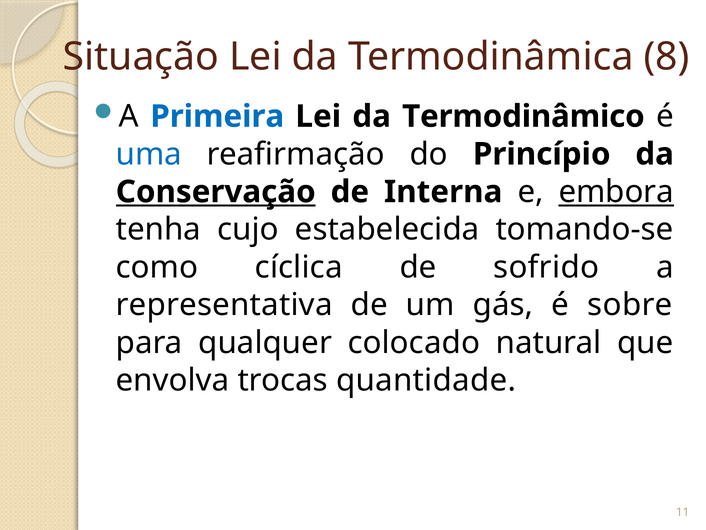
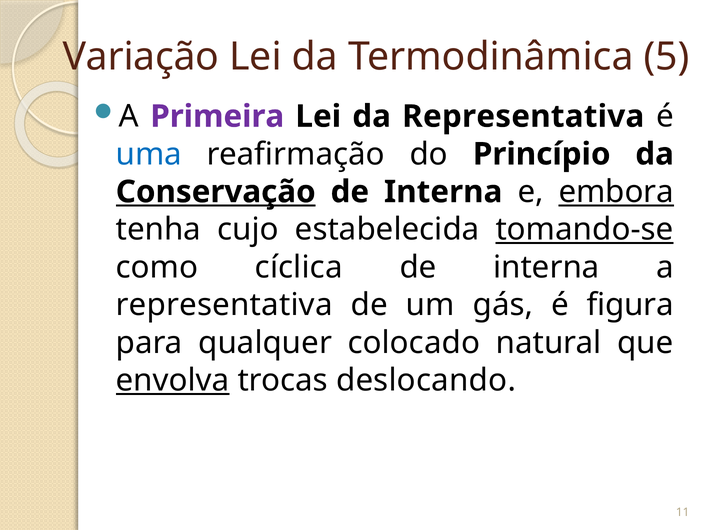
Situação: Situação -> Variação
8: 8 -> 5
Primeira colour: blue -> purple
da Termodinâmico: Termodinâmico -> Representativa
tomando-se underline: none -> present
sofrido at (546, 267): sofrido -> interna
sobre: sobre -> figura
envolva underline: none -> present
quantidade: quantidade -> deslocando
